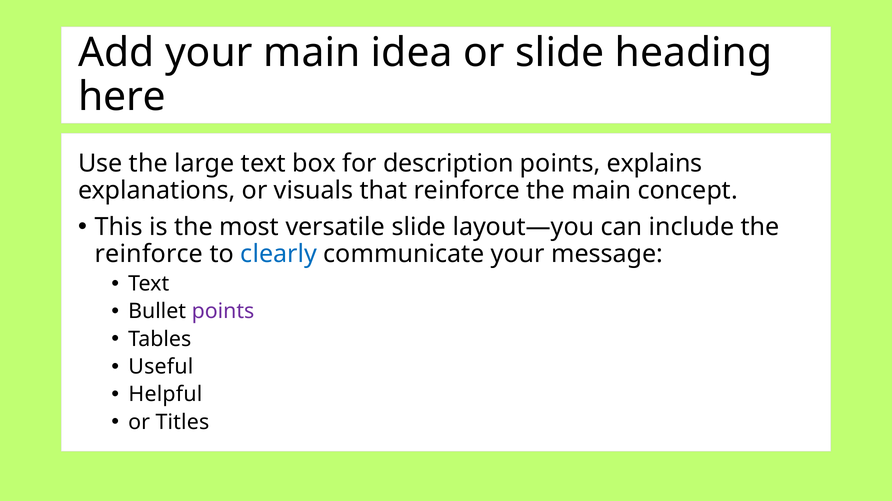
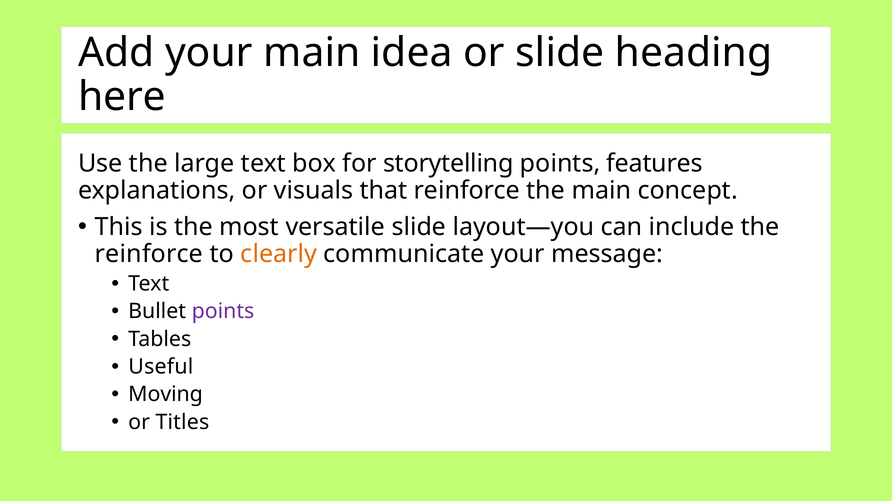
description: description -> storytelling
explains: explains -> features
clearly colour: blue -> orange
Helpful: Helpful -> Moving
